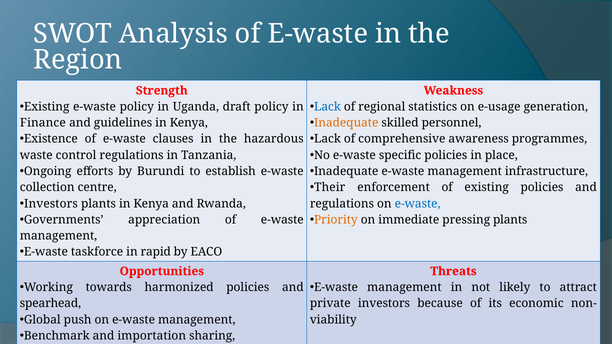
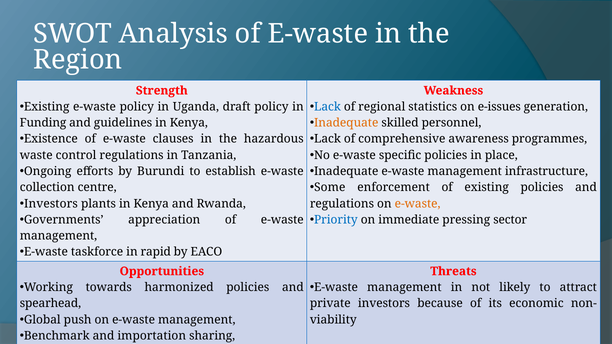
e-usage: e-usage -> e-issues
Finance: Finance -> Funding
Their: Their -> Some
e-waste at (418, 204) colour: blue -> orange
Priority colour: orange -> blue
pressing plants: plants -> sector
